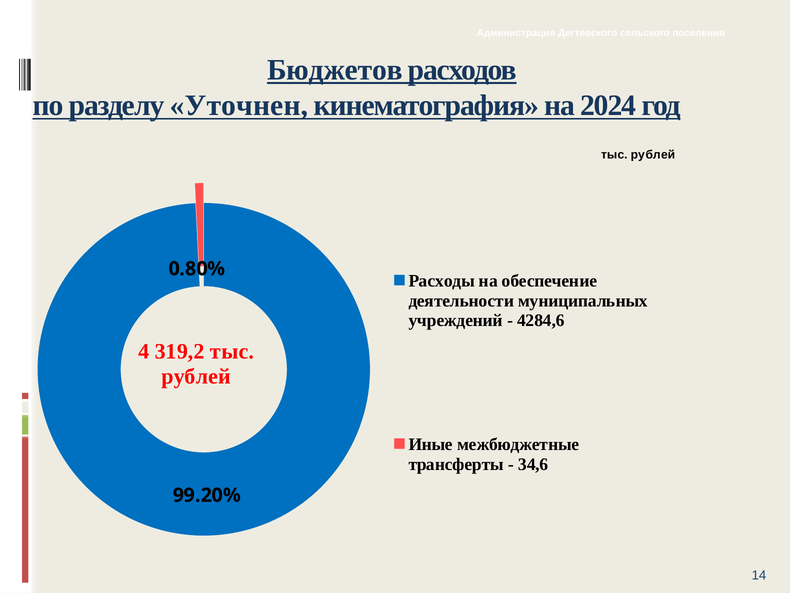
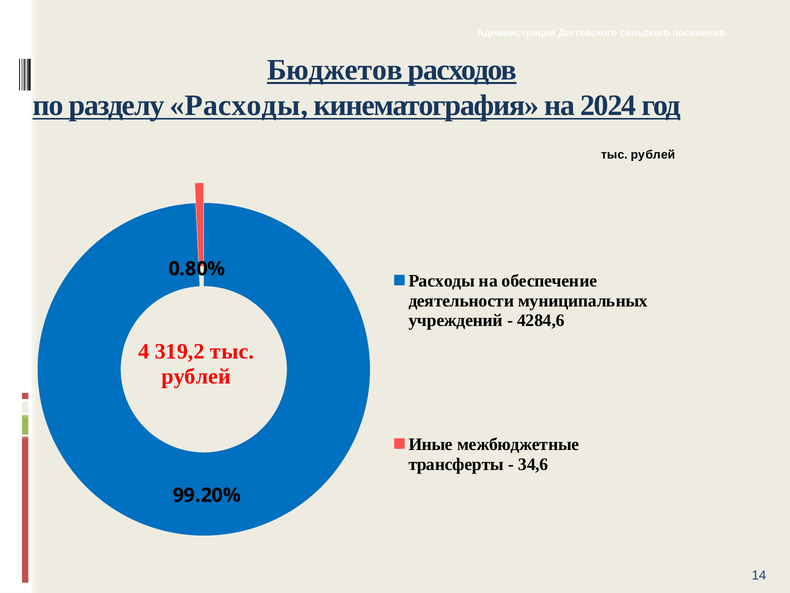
разделу Уточнен: Уточнен -> Расходы
